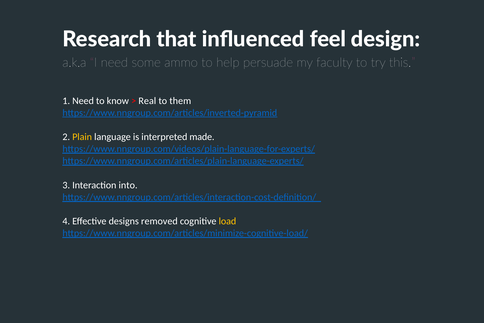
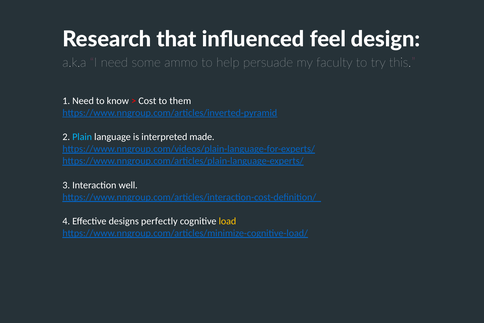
Real: Real -> Cost
Plain colour: yellow -> light blue
into: into -> well
removed: removed -> perfectly
